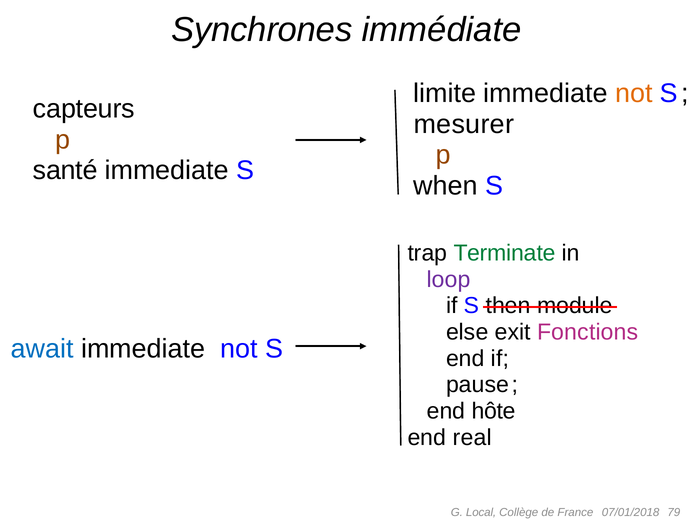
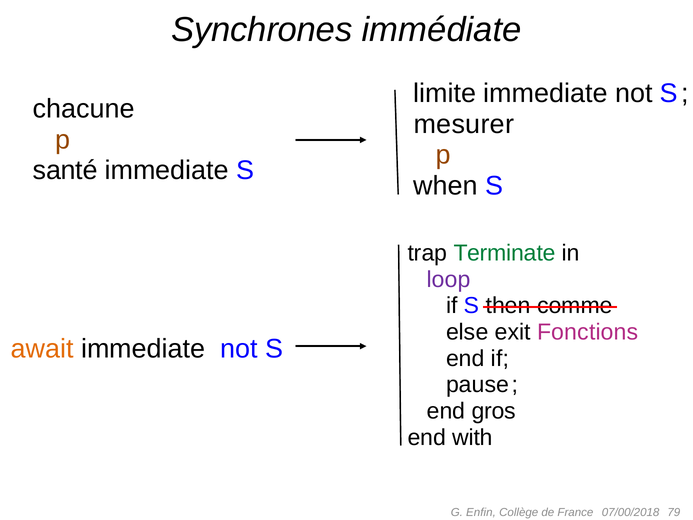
not at (634, 93) colour: orange -> black
capteurs: capteurs -> chacune
module: module -> comme
await colour: blue -> orange
hôte: hôte -> gros
real: real -> with
Local: Local -> Enfin
07/01/2018: 07/01/2018 -> 07/00/2018
